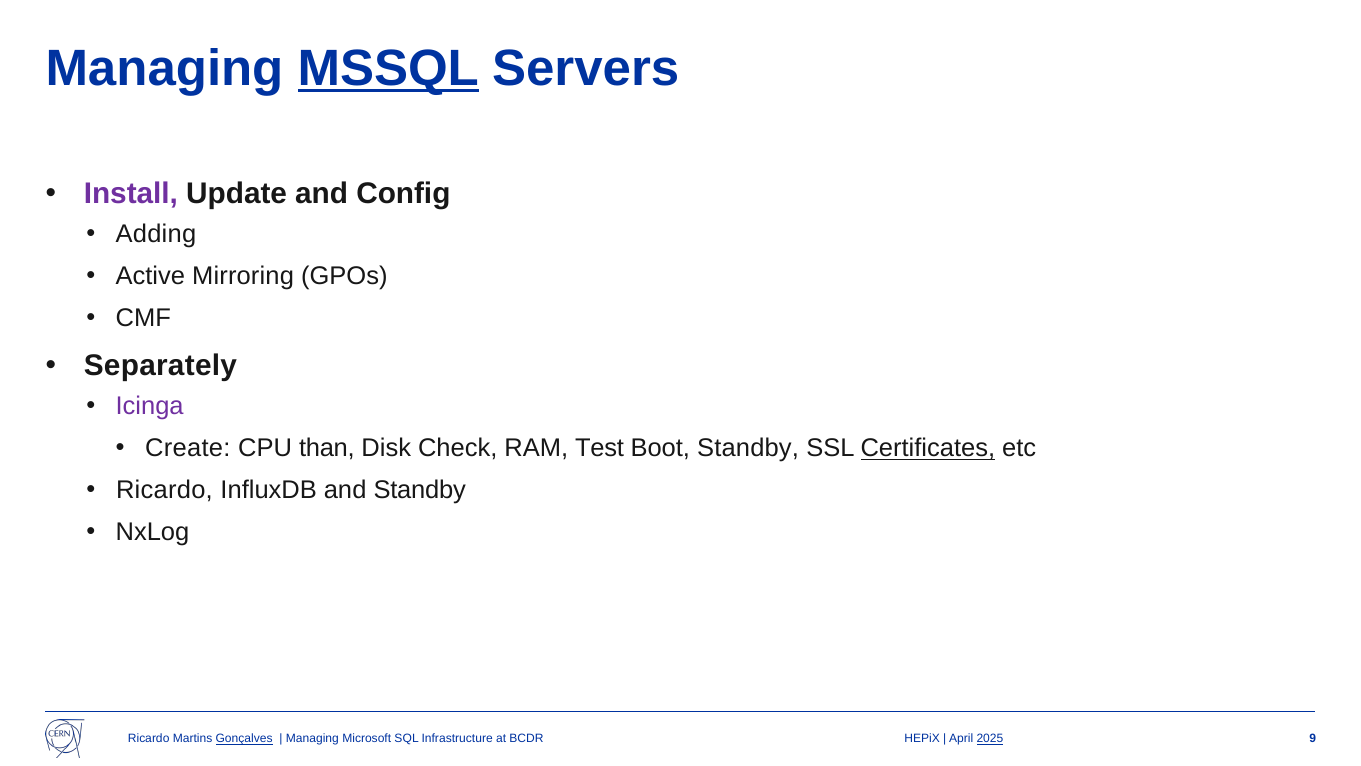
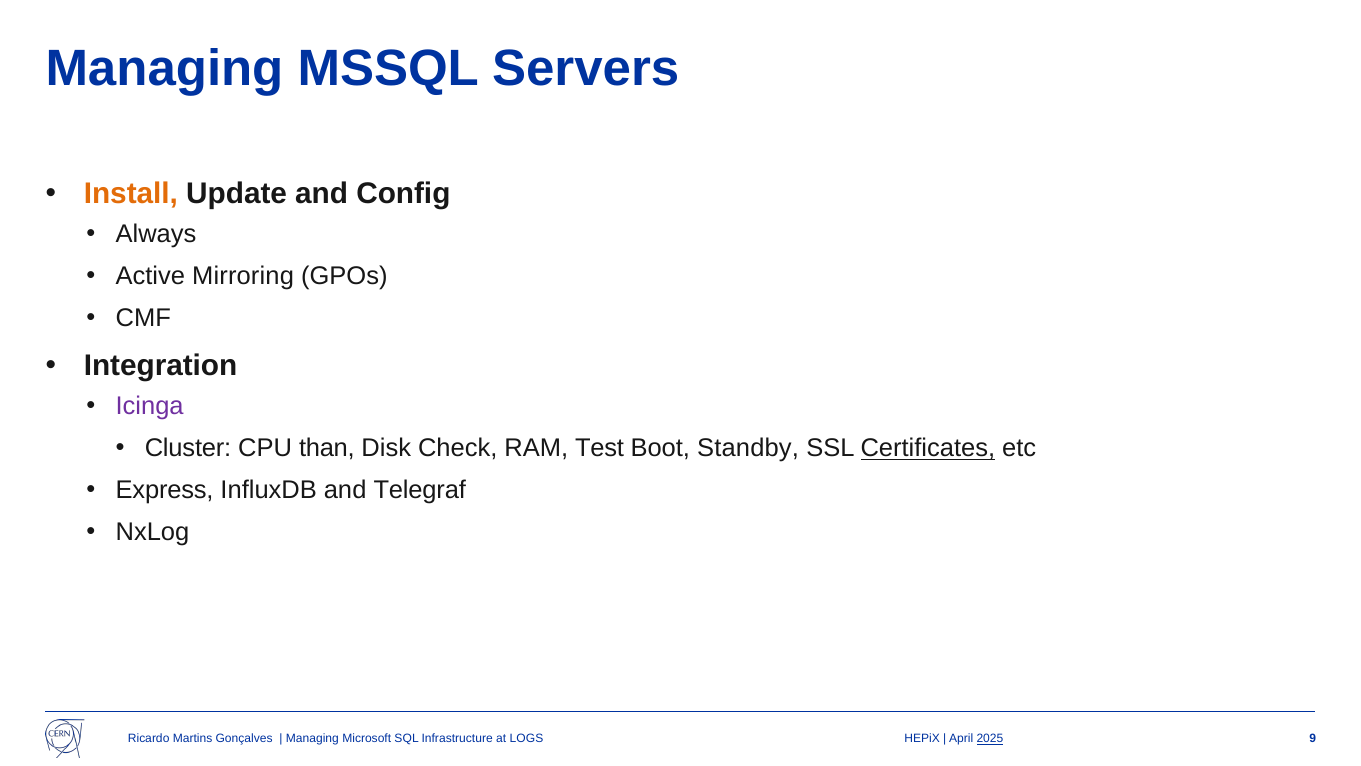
MSSQL underline: present -> none
Install colour: purple -> orange
Adding: Adding -> Always
Separately: Separately -> Integration
Create: Create -> Cluster
Ricardo at (164, 490): Ricardo -> Express
and Standby: Standby -> Telegraf
Gonçalves underline: present -> none
BCDR: BCDR -> LOGS
